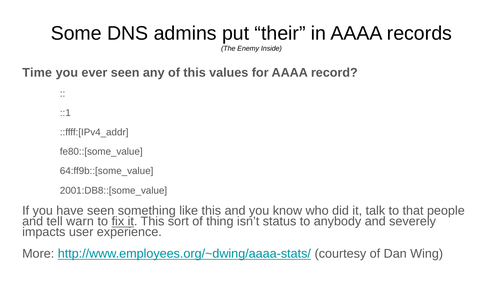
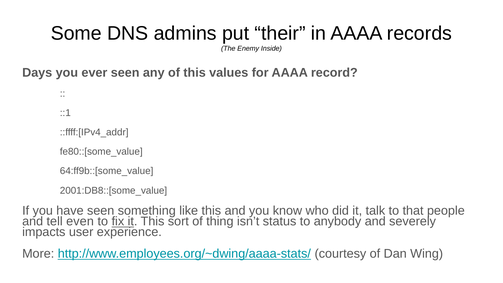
Time: Time -> Days
warn: warn -> even
